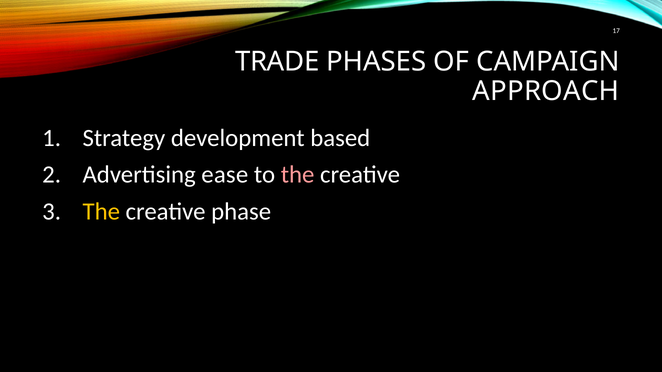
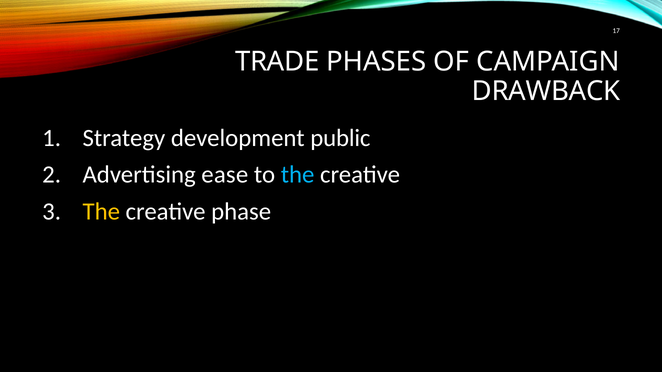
APPROACH: APPROACH -> DRAWBACK
based: based -> public
the at (298, 175) colour: pink -> light blue
